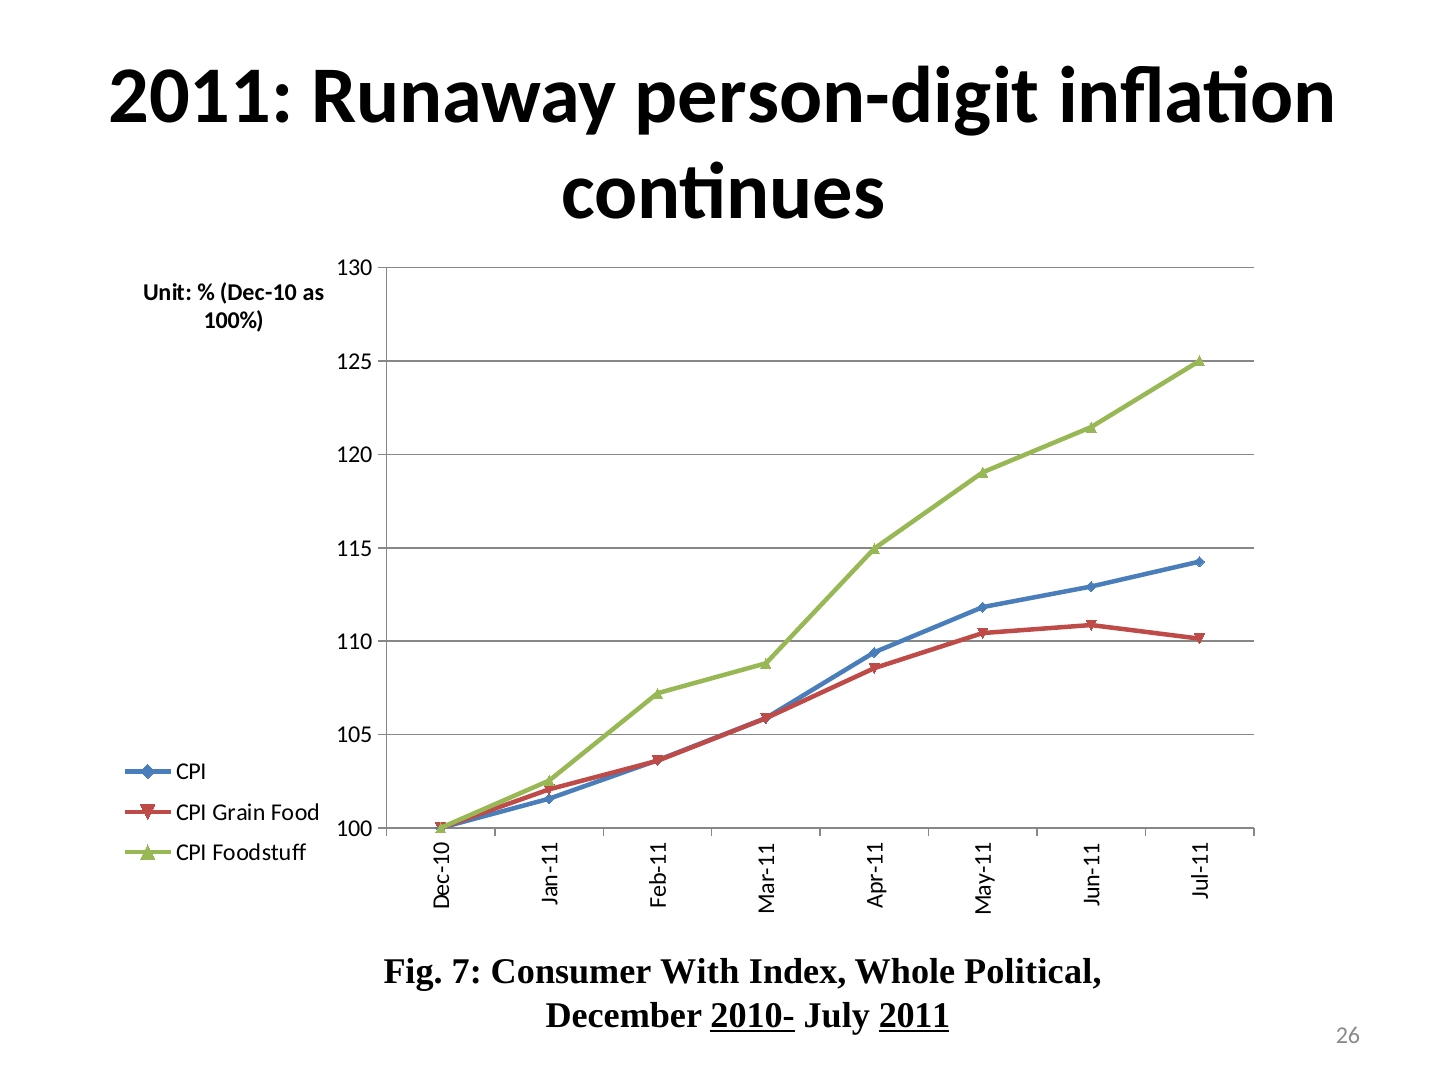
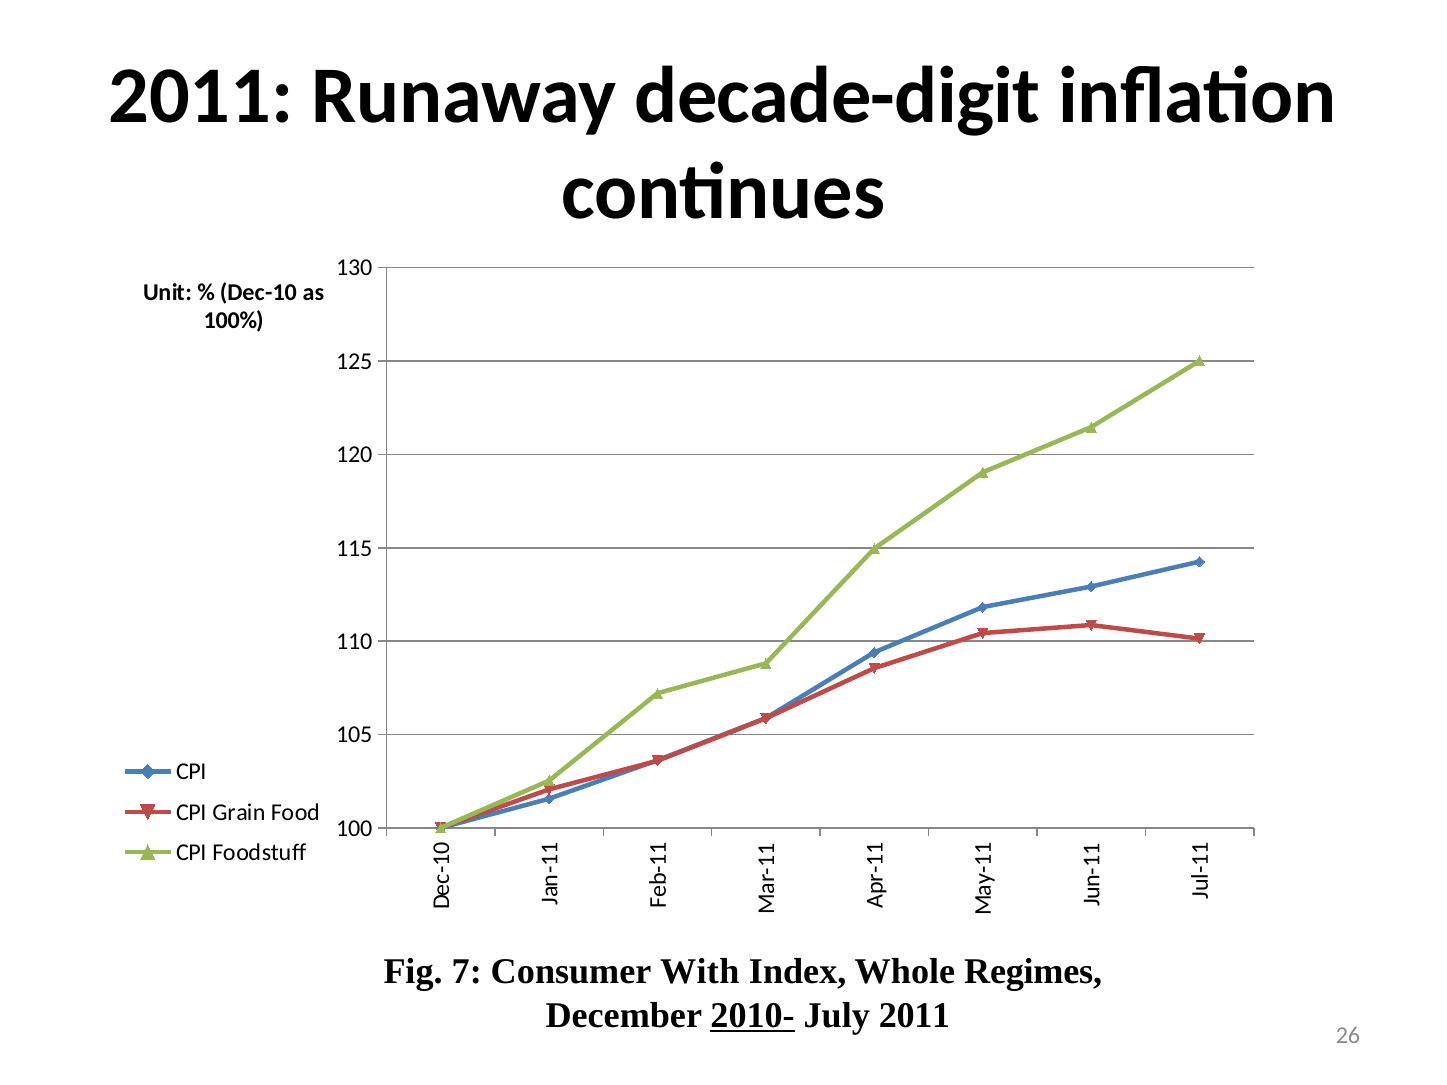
person-digit: person-digit -> decade-digit
Political: Political -> Regimes
2011 at (914, 1015) underline: present -> none
